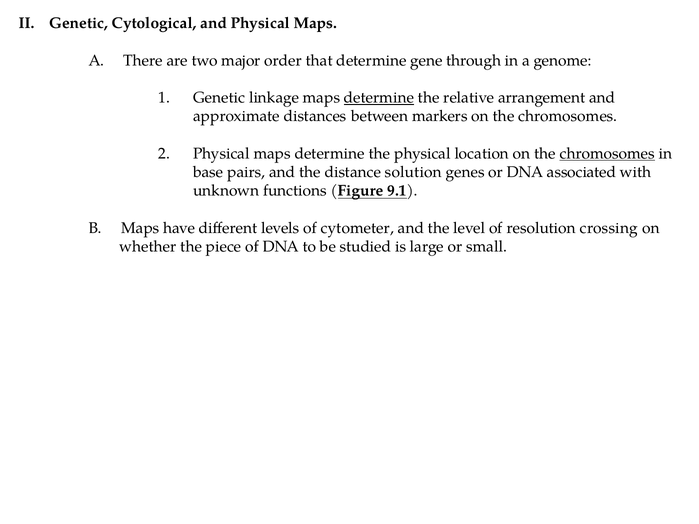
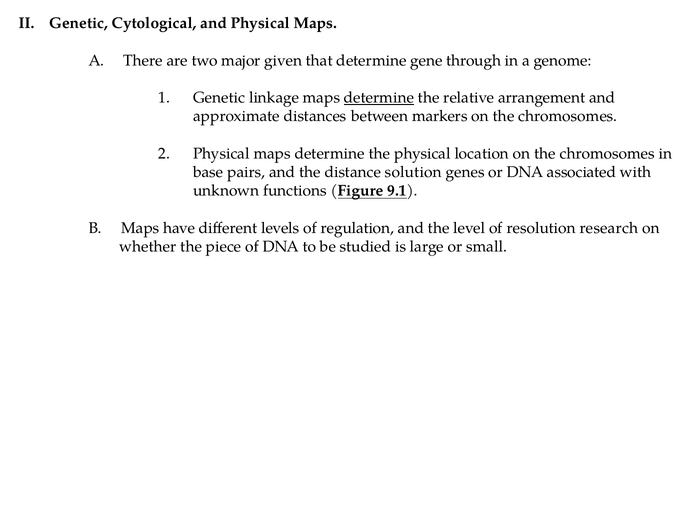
order: order -> given
chromosomes at (607, 154) underline: present -> none
cytometer: cytometer -> regulation
crossing: crossing -> research
